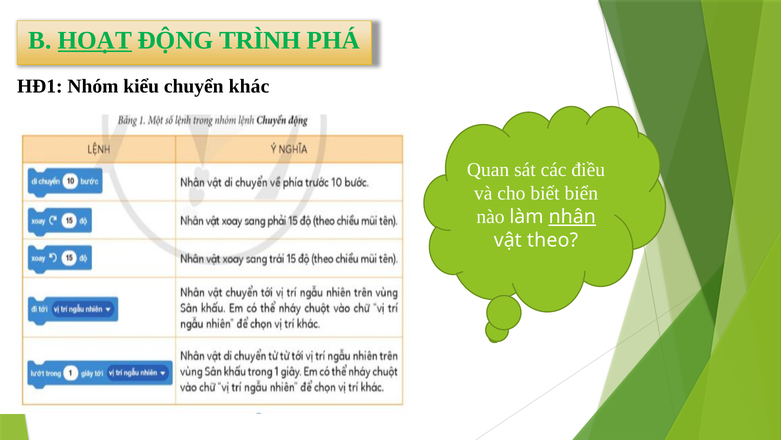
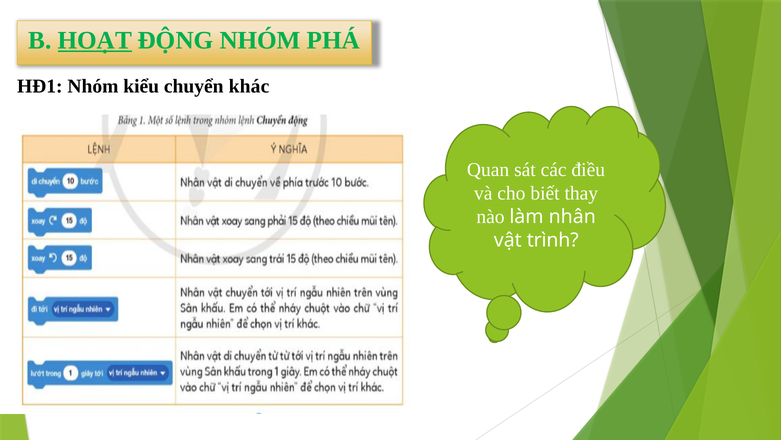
ĐỘNG TRÌNH: TRÌNH -> NHÓM
biển: biển -> thay
nhân underline: present -> none
theo: theo -> trình
